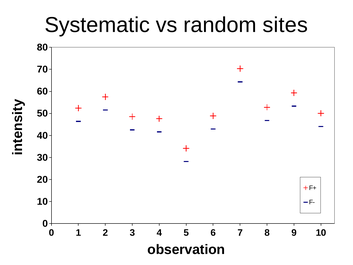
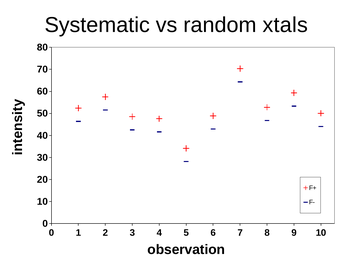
sites: sites -> xtals
